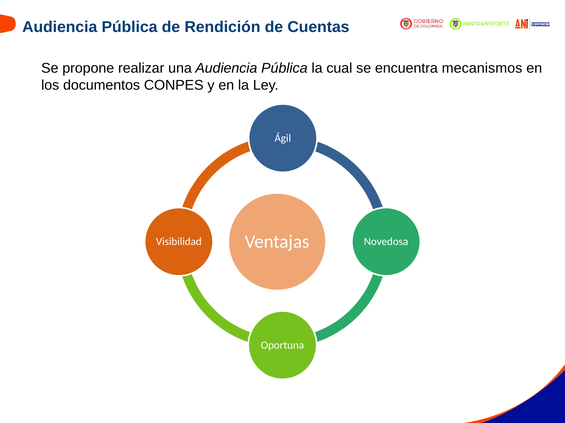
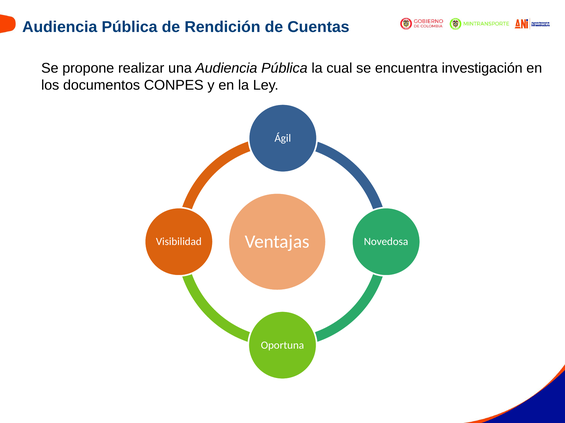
mecanismos: mecanismos -> investigación
